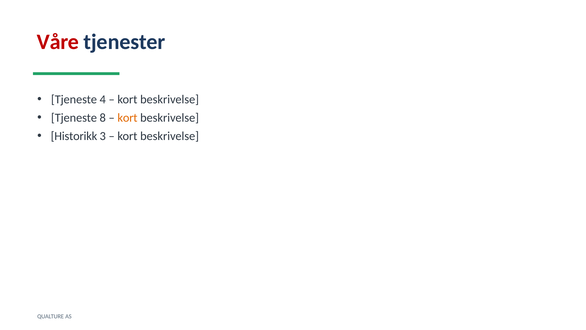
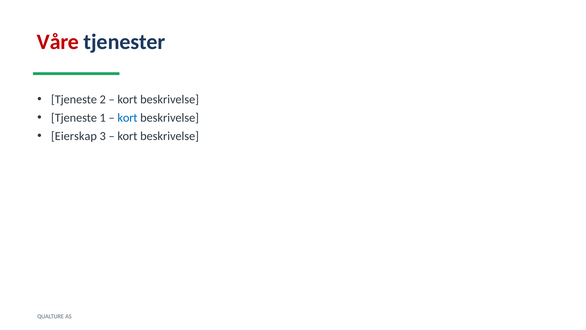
4: 4 -> 2
8: 8 -> 1
kort at (127, 118) colour: orange -> blue
Historikk: Historikk -> Eierskap
